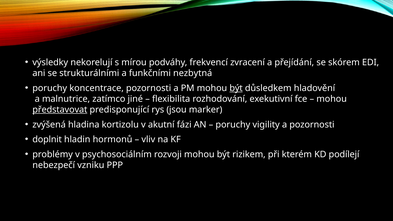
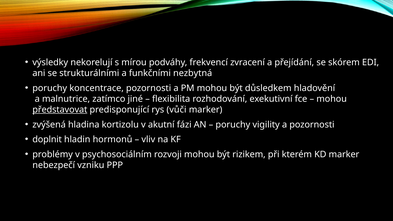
být at (236, 88) underline: present -> none
jsou: jsou -> vůči
KD podílejí: podílejí -> marker
